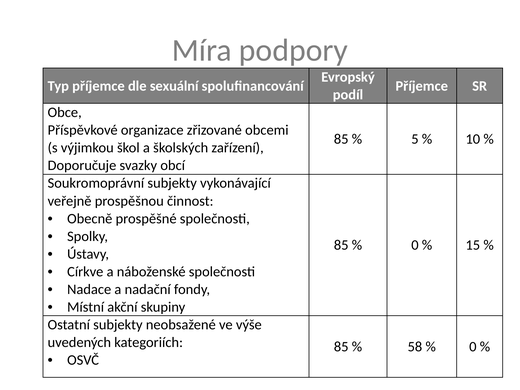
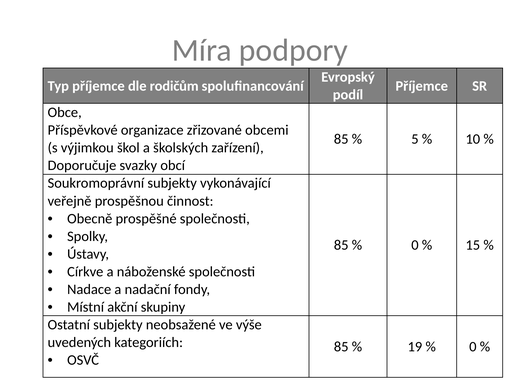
sexuální: sexuální -> rodičům
58: 58 -> 19
